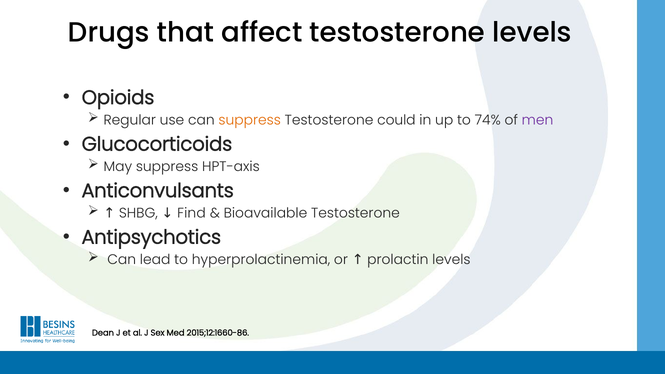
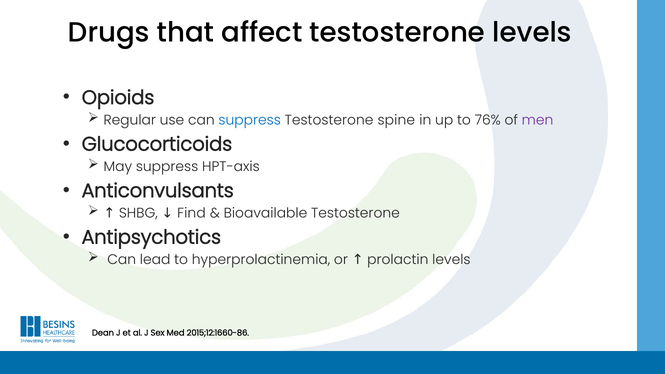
suppress at (250, 120) colour: orange -> blue
could: could -> spine
74%: 74% -> 76%
